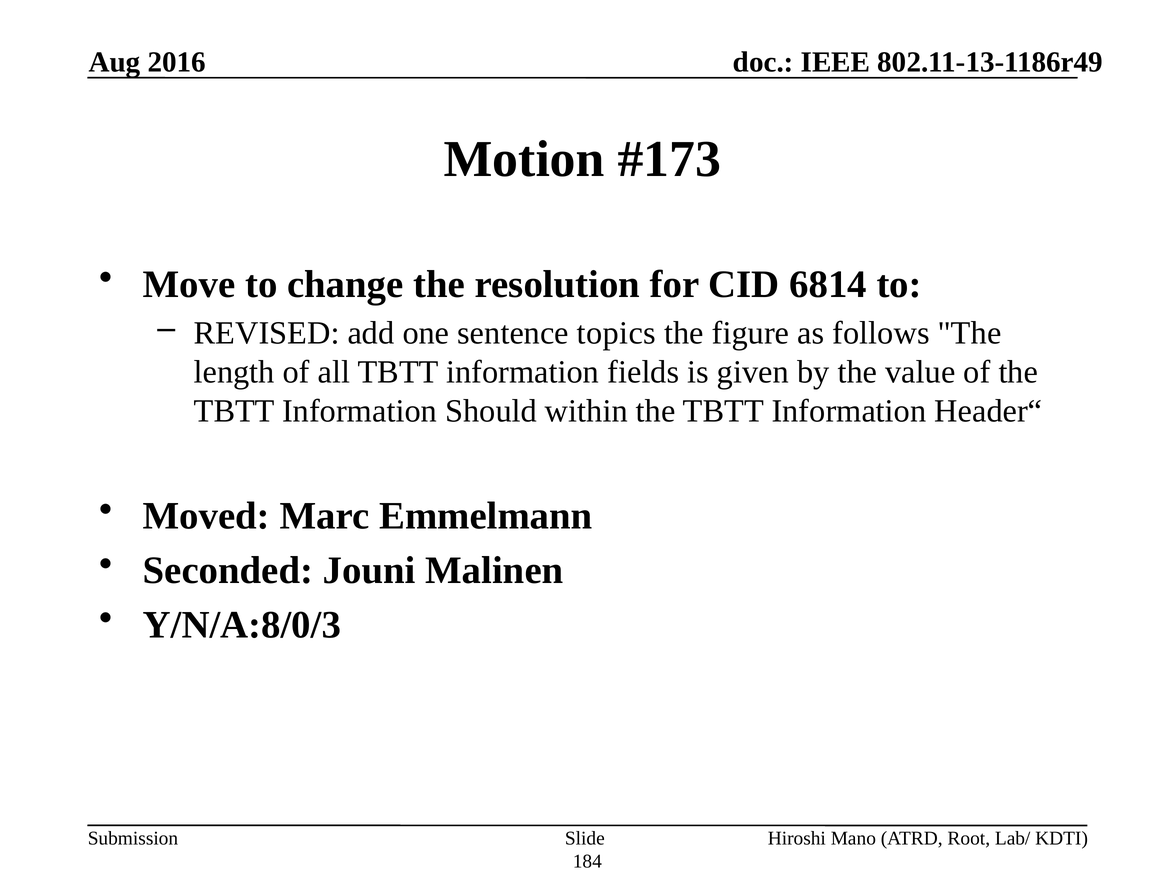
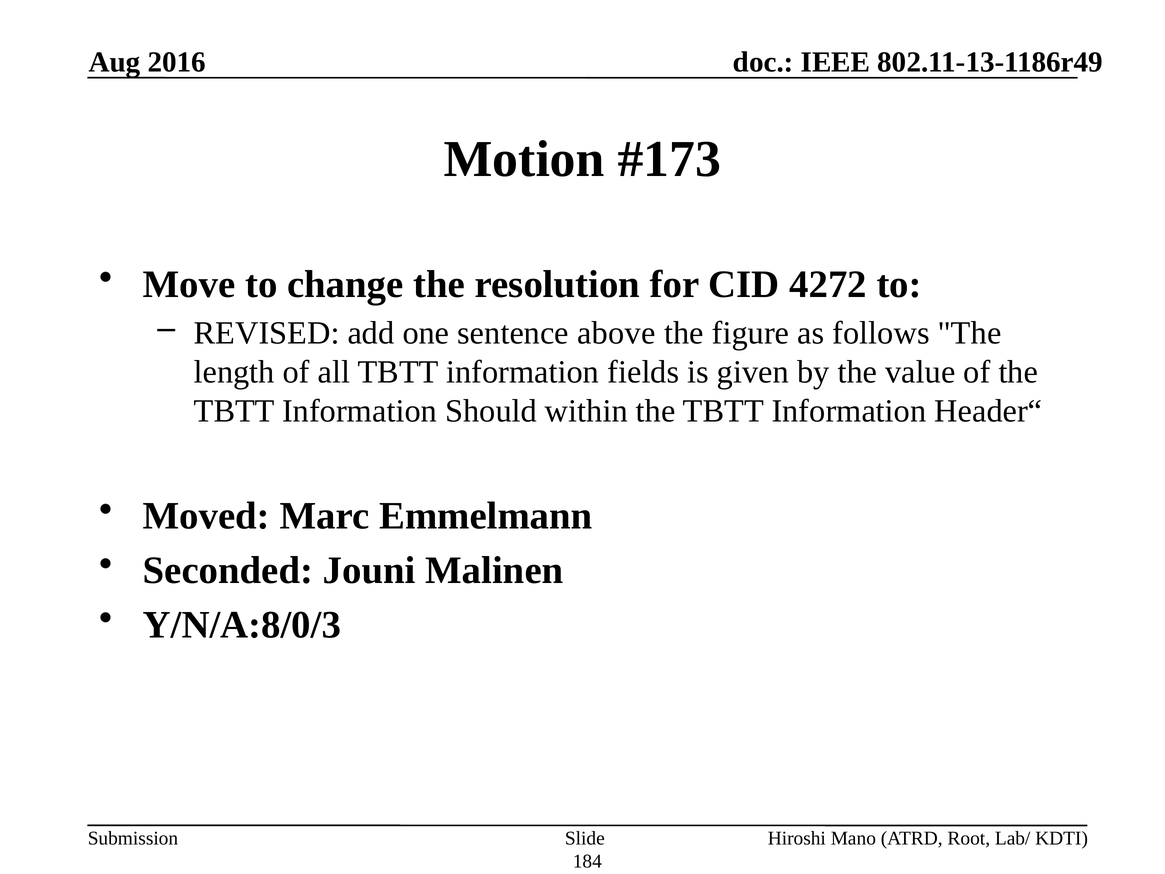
6814: 6814 -> 4272
topics: topics -> above
